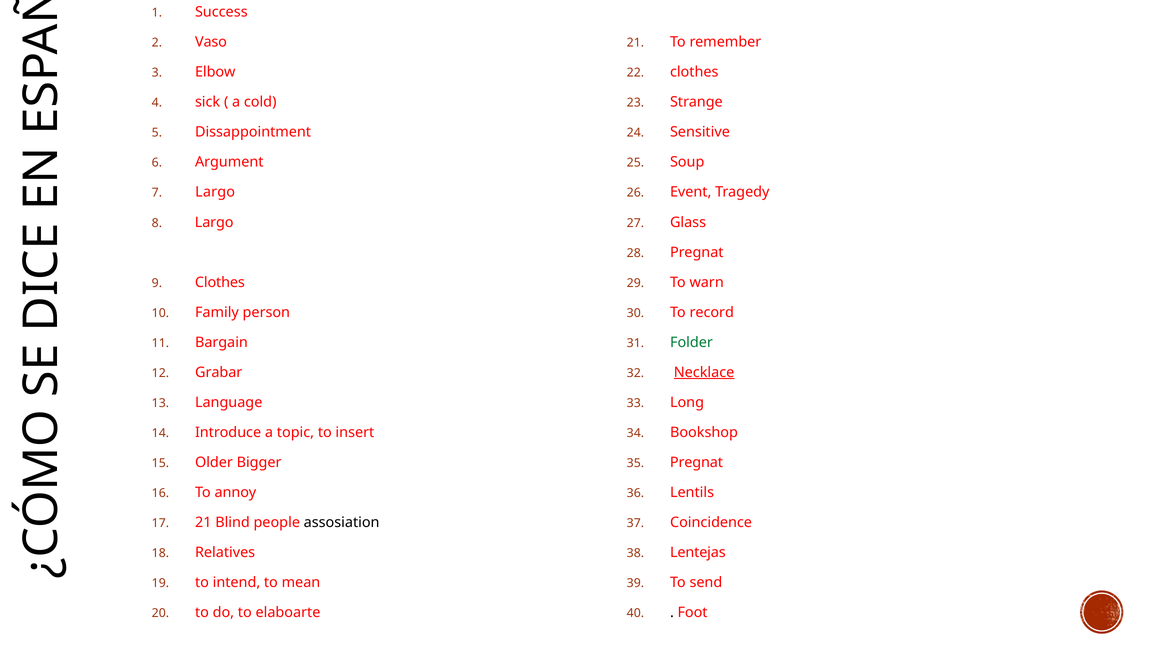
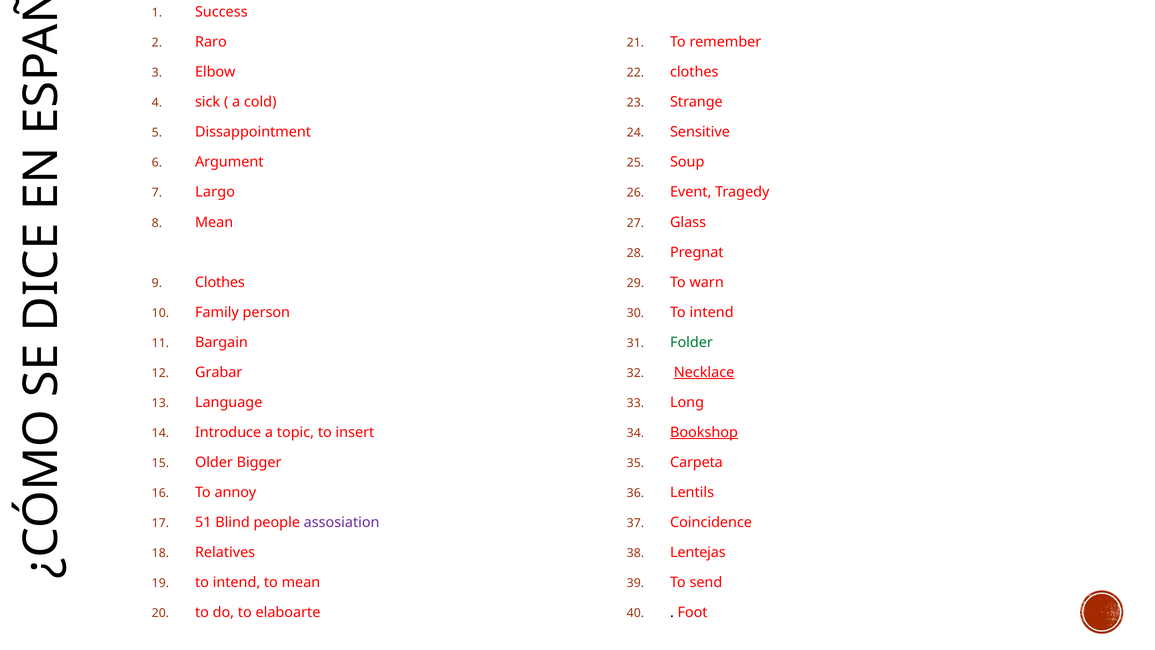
Vaso: Vaso -> Raro
Largo at (214, 222): Largo -> Mean
record at (712, 312): record -> intend
Bookshop underline: none -> present
Pregnat at (696, 462): Pregnat -> Carpeta
21 at (203, 522): 21 -> 51
assosiation colour: black -> purple
